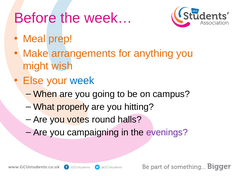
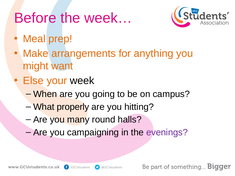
wish: wish -> want
week colour: blue -> black
votes: votes -> many
